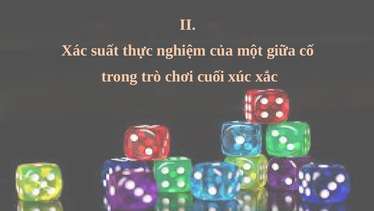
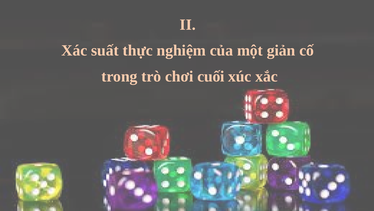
giữa: giữa -> giản
